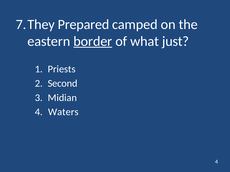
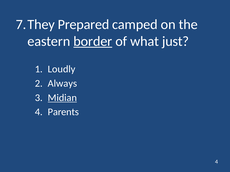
Priests: Priests -> Loudly
Second: Second -> Always
Midian underline: none -> present
Waters: Waters -> Parents
